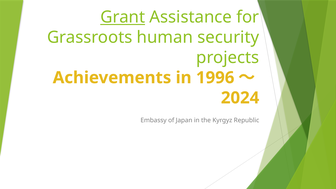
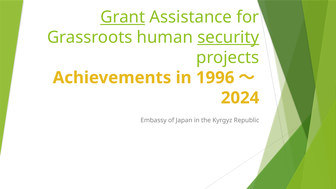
security underline: none -> present
